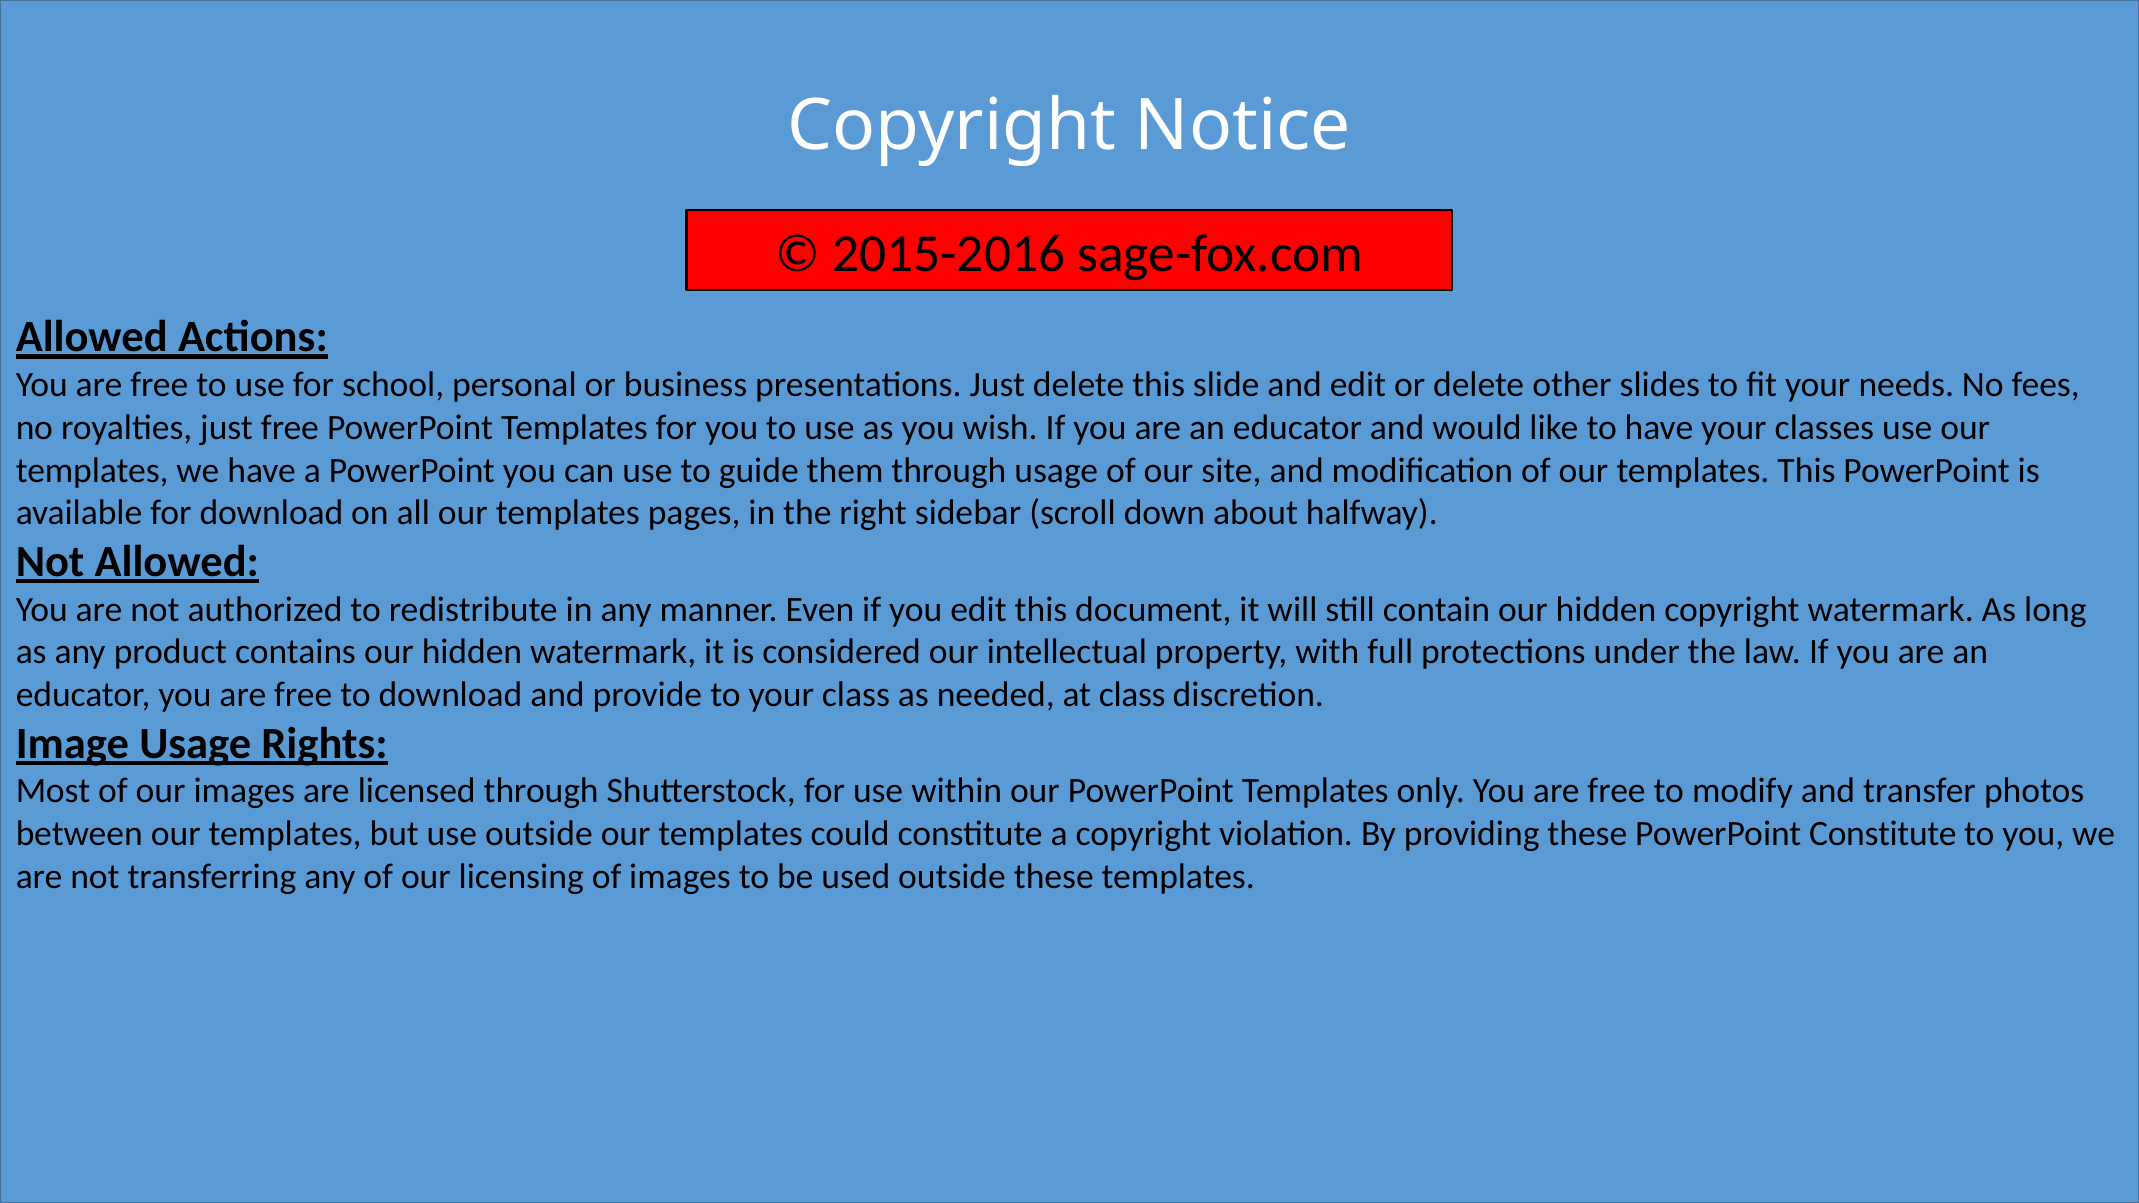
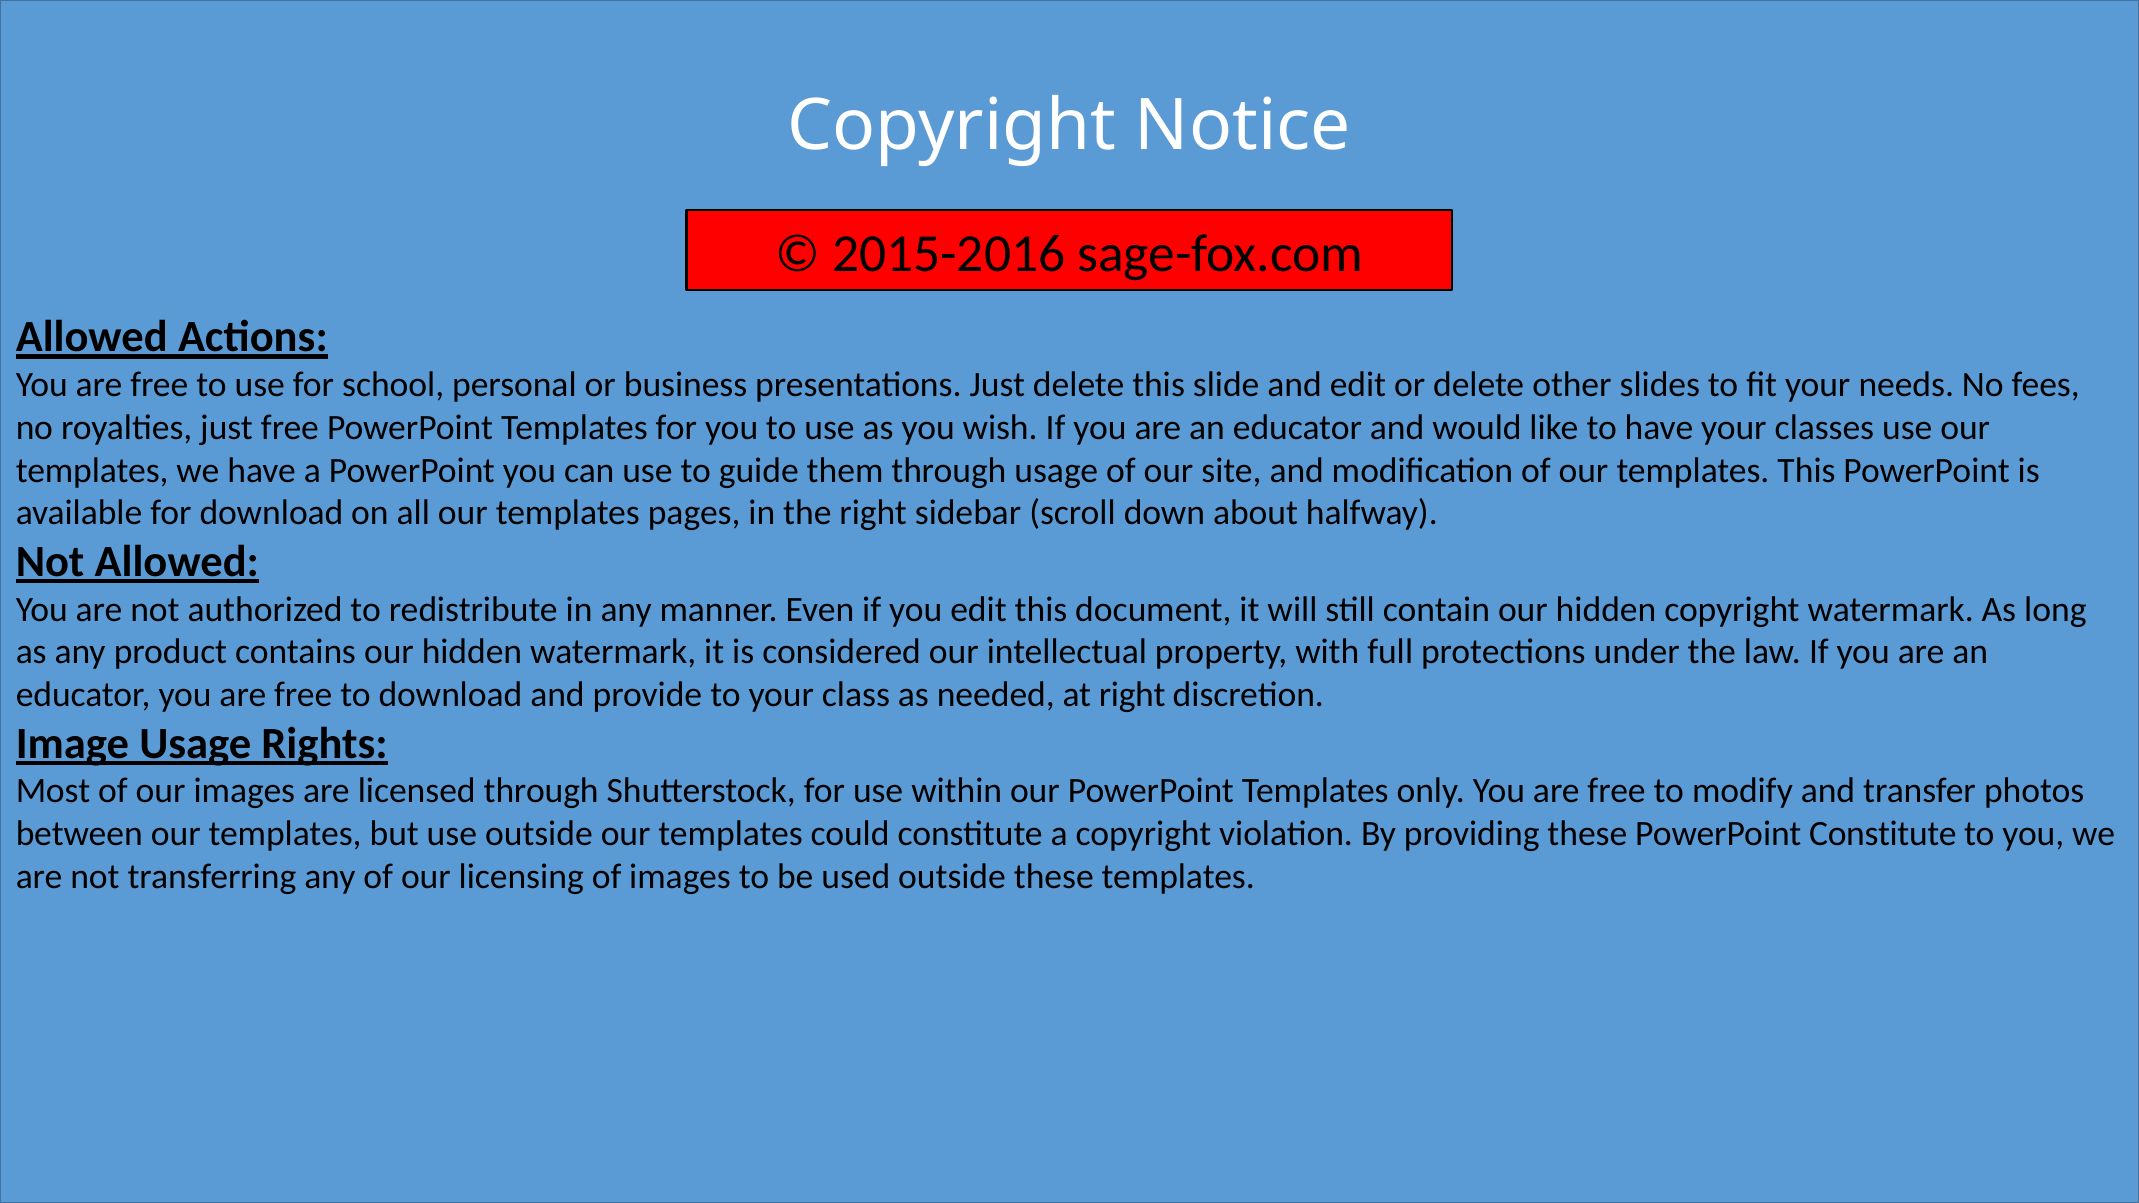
at class: class -> right
